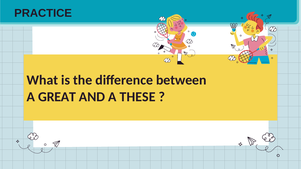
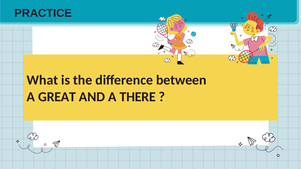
THESE: THESE -> THERE
